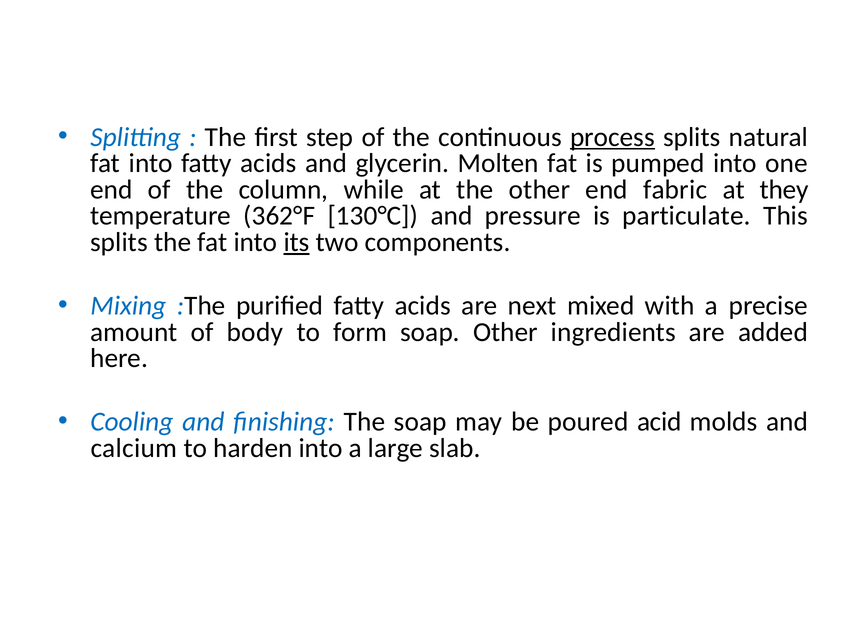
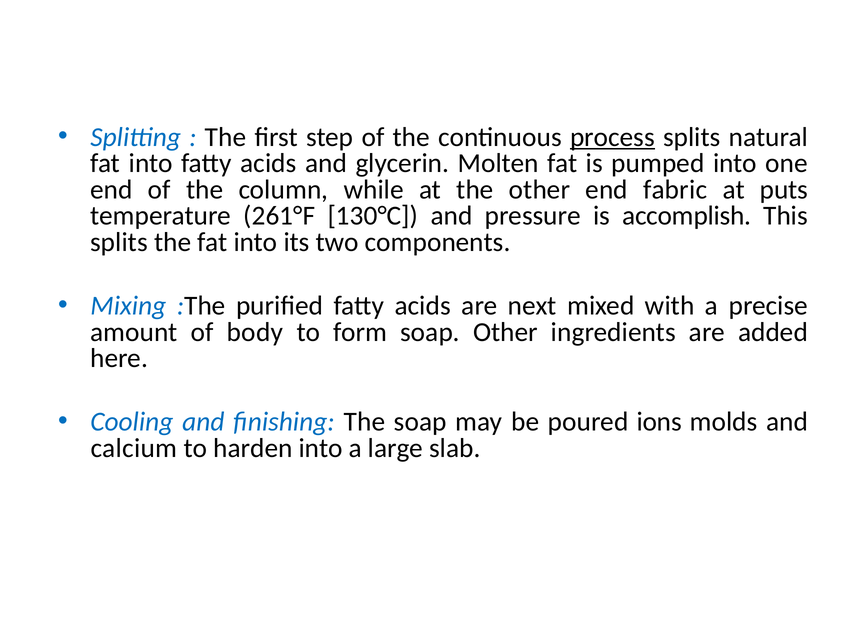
they: they -> puts
362°F: 362°F -> 261°F
particulate: particulate -> accomplish
its underline: present -> none
acid: acid -> ions
